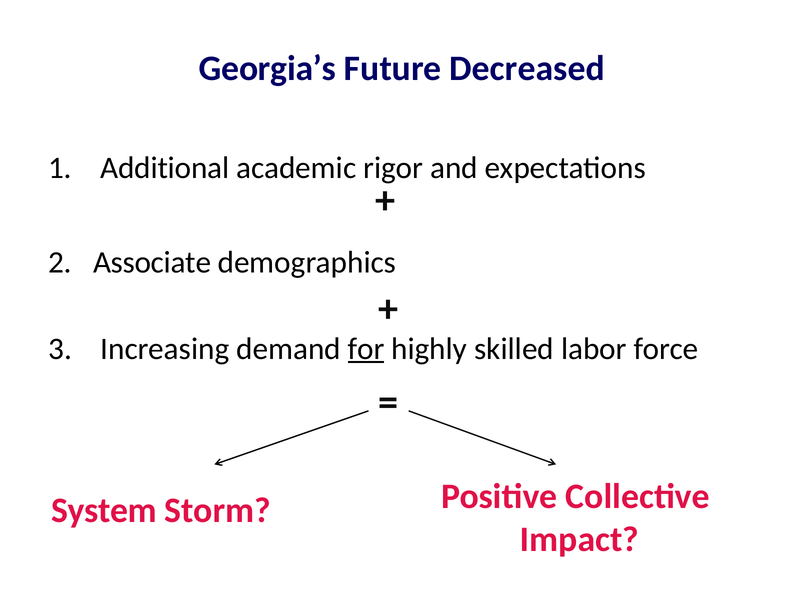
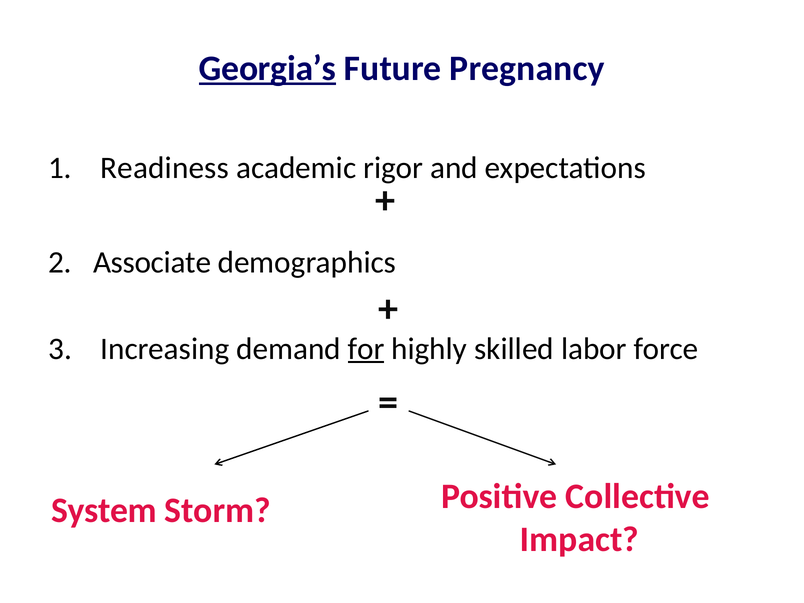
Georgia’s underline: none -> present
Decreased: Decreased -> Pregnancy
Additional: Additional -> Readiness
